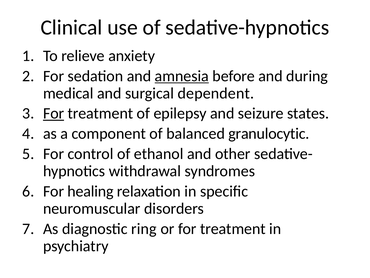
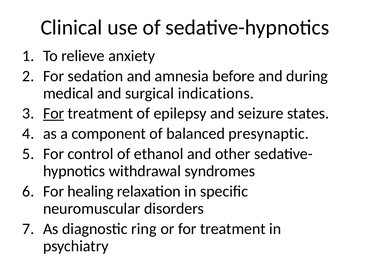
amnesia underline: present -> none
dependent: dependent -> indications
granulocytic: granulocytic -> presynaptic
